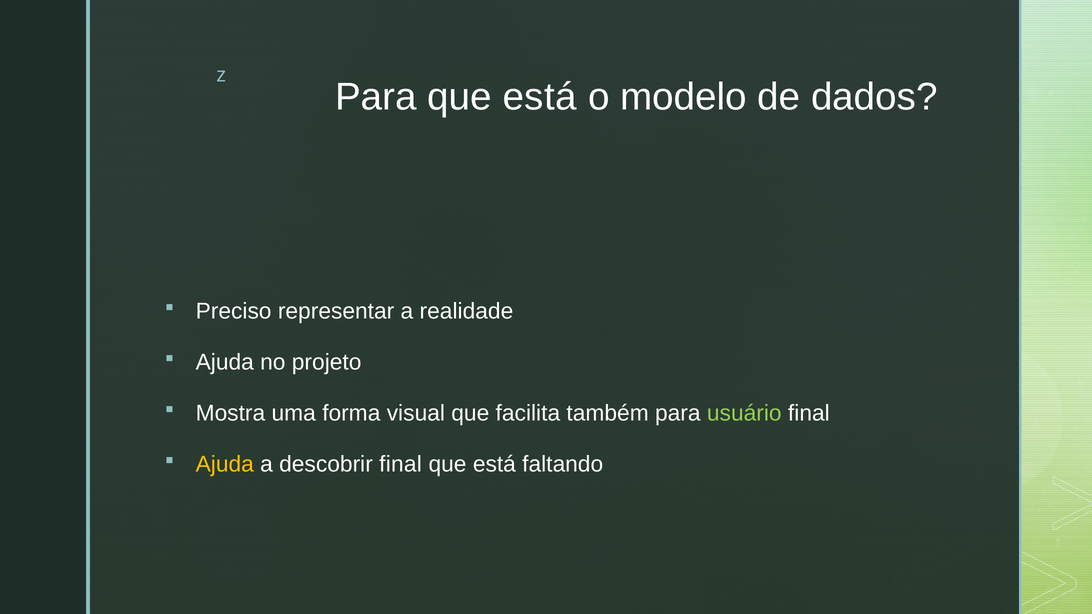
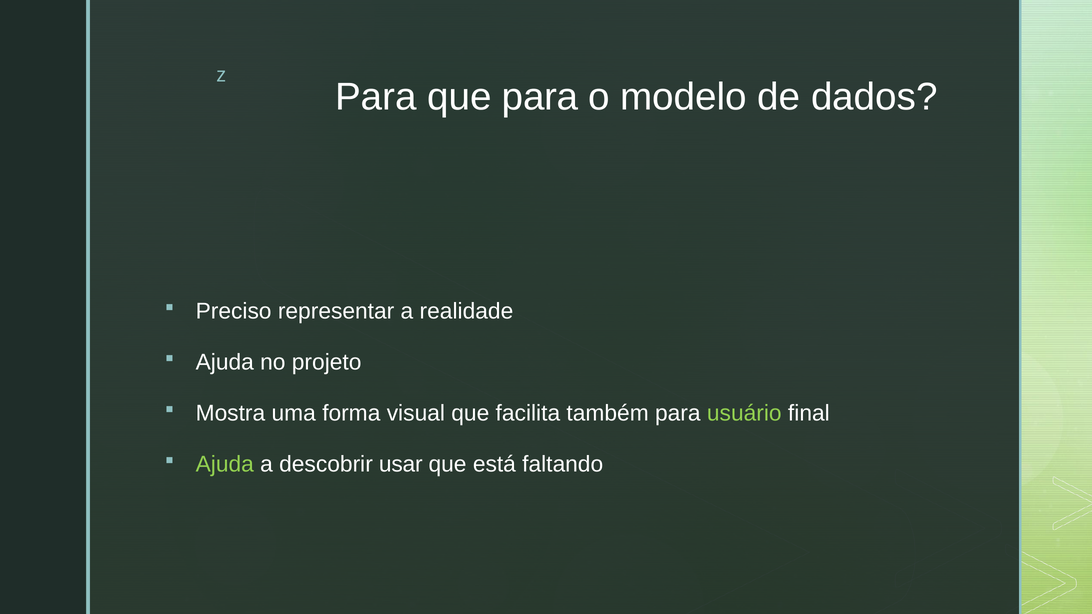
Para que está: está -> para
Ajuda at (225, 464) colour: yellow -> light green
descobrir final: final -> usar
